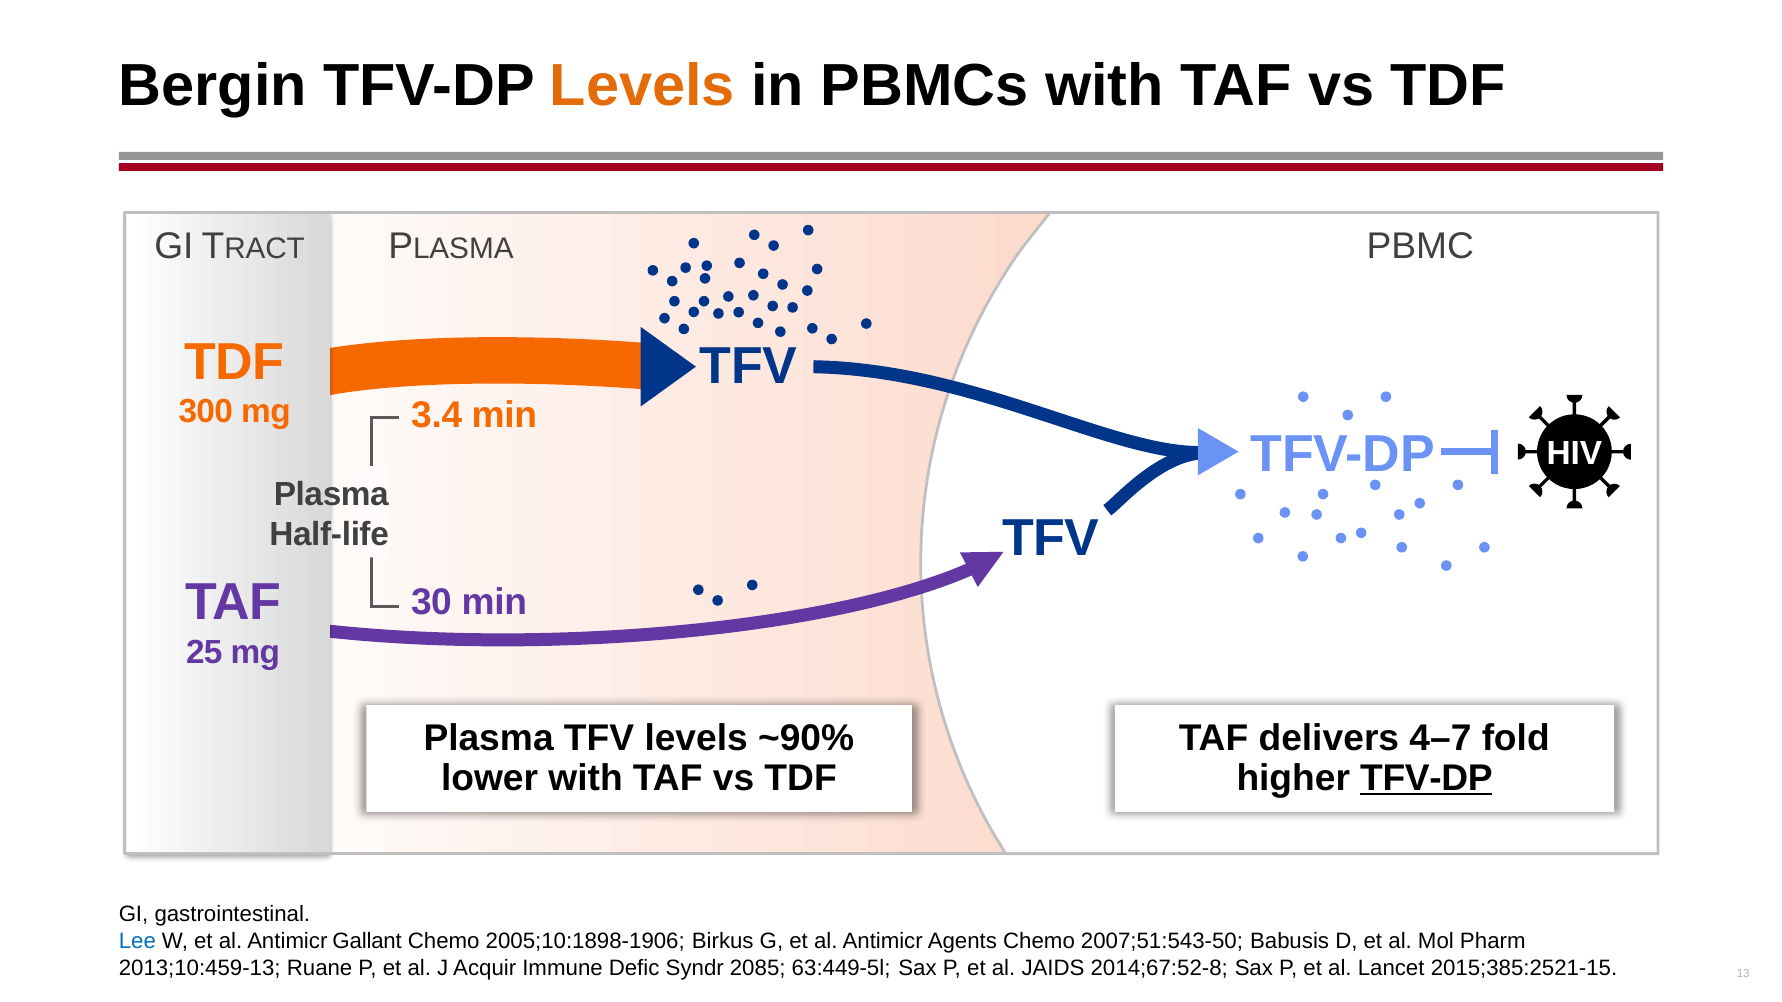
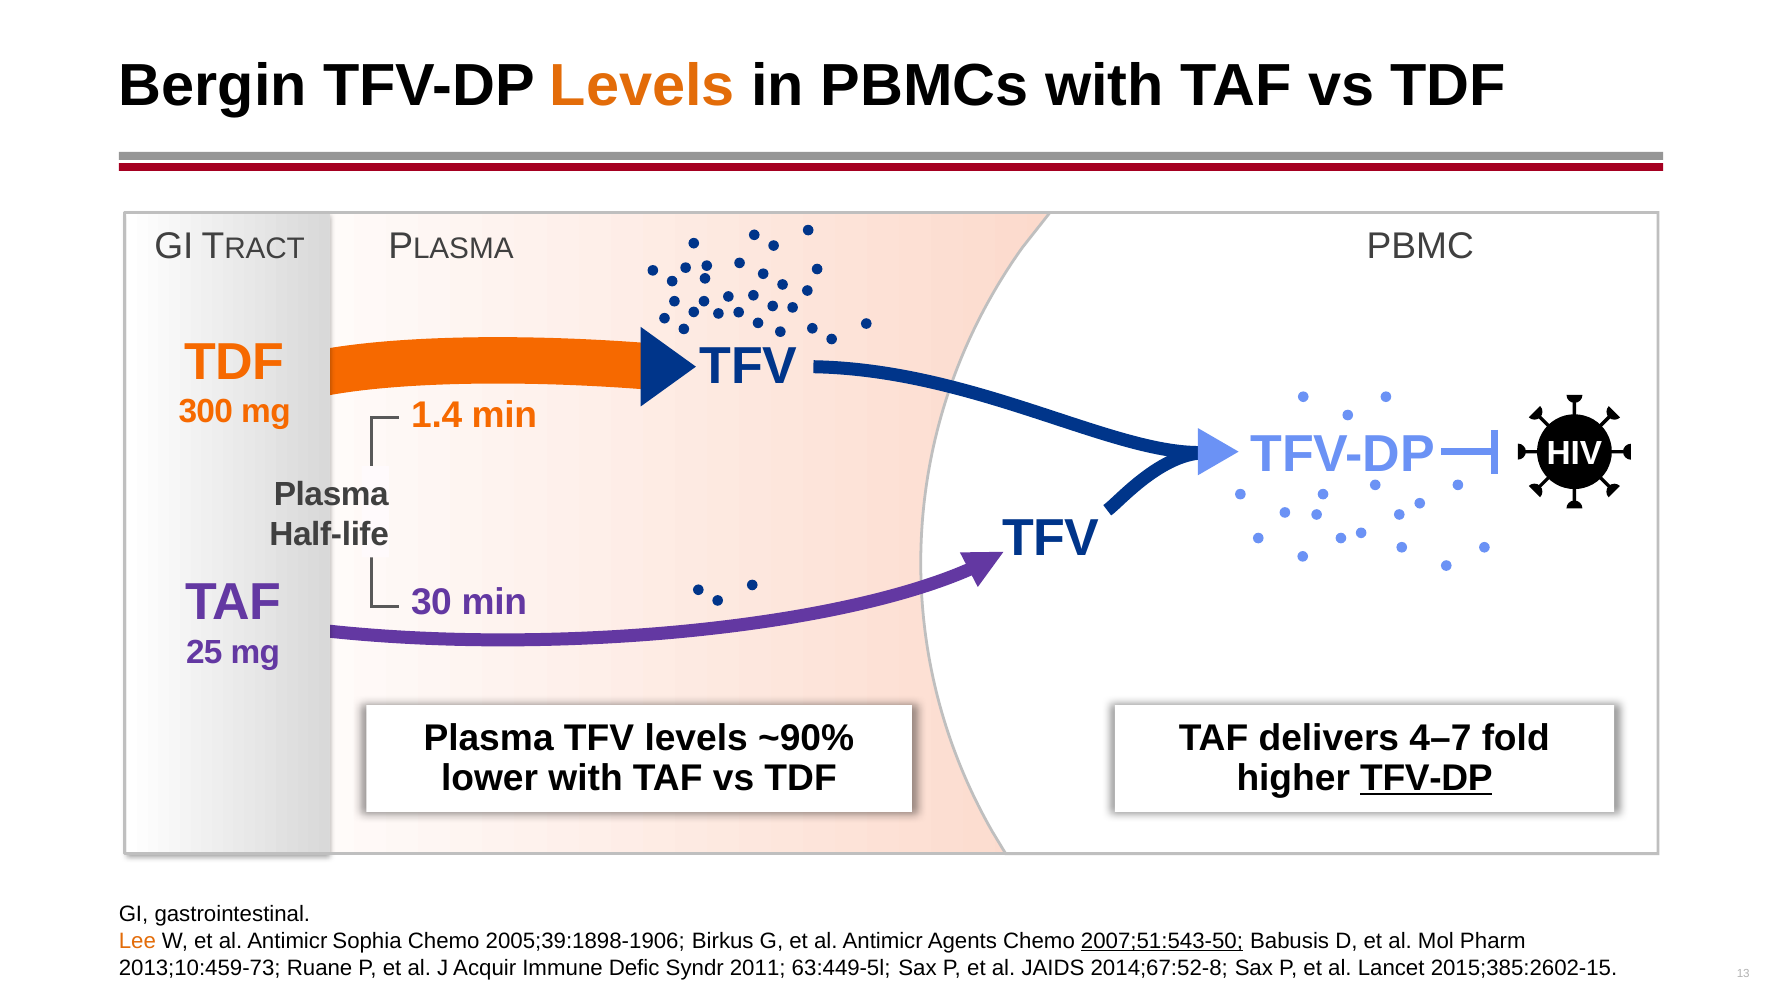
3.4: 3.4 -> 1.4
Lee colour: blue -> orange
Gallant: Gallant -> Sophia
2005;10:1898-1906: 2005;10:1898-1906 -> 2005;39:1898-1906
2007;51:543-50 underline: none -> present
2013;10:459-13: 2013;10:459-13 -> 2013;10:459-73
2085: 2085 -> 2011
2015;385:2521-15: 2015;385:2521-15 -> 2015;385:2602-15
